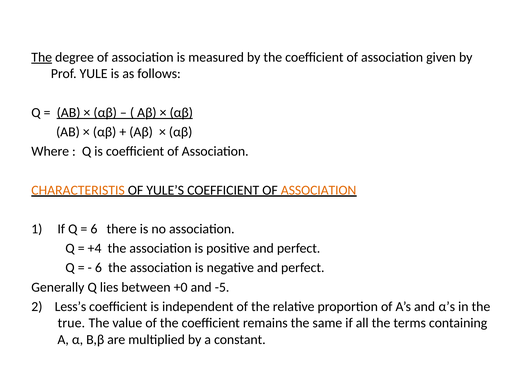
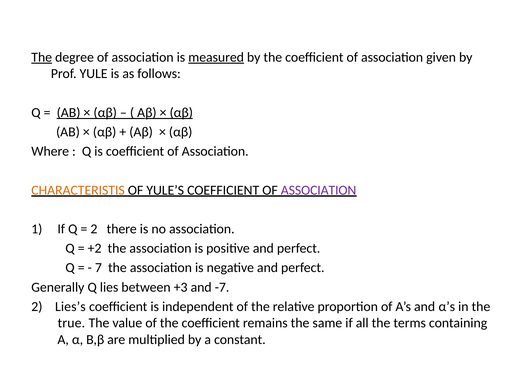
measured underline: none -> present
ASSOCIATION at (319, 190) colour: orange -> purple
6 at (94, 229): 6 -> 2
+4: +4 -> +2
6 at (98, 268): 6 -> 7
+0: +0 -> +3
-5: -5 -> -7
Less’s: Less’s -> Lies’s
